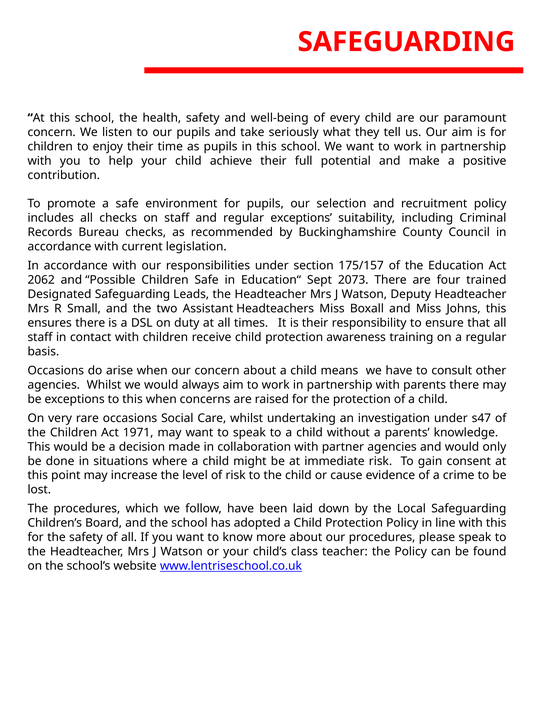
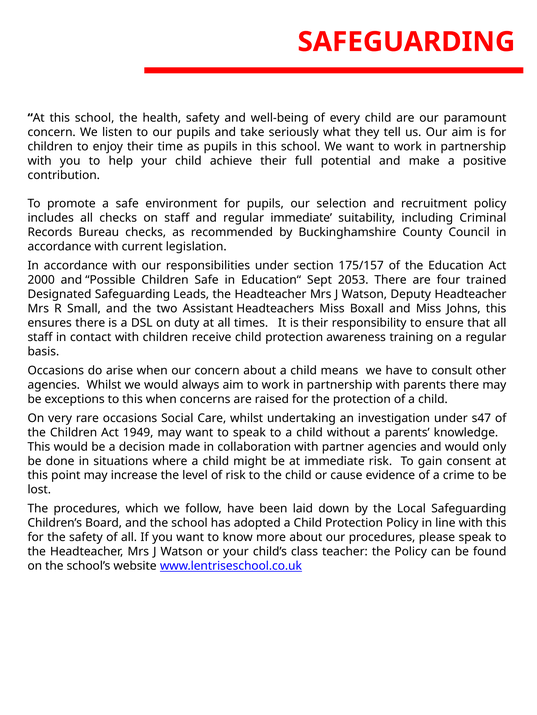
regular exceptions: exceptions -> immediate
2062: 2062 -> 2000
2073: 2073 -> 2053
1971: 1971 -> 1949
